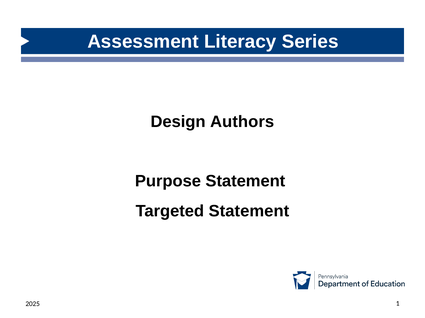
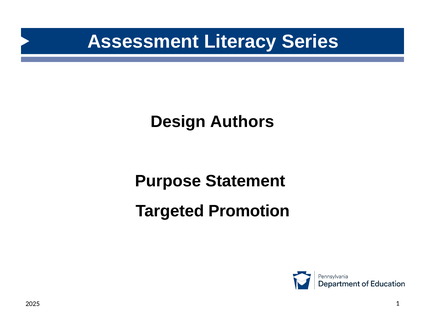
Targeted Statement: Statement -> Promotion
